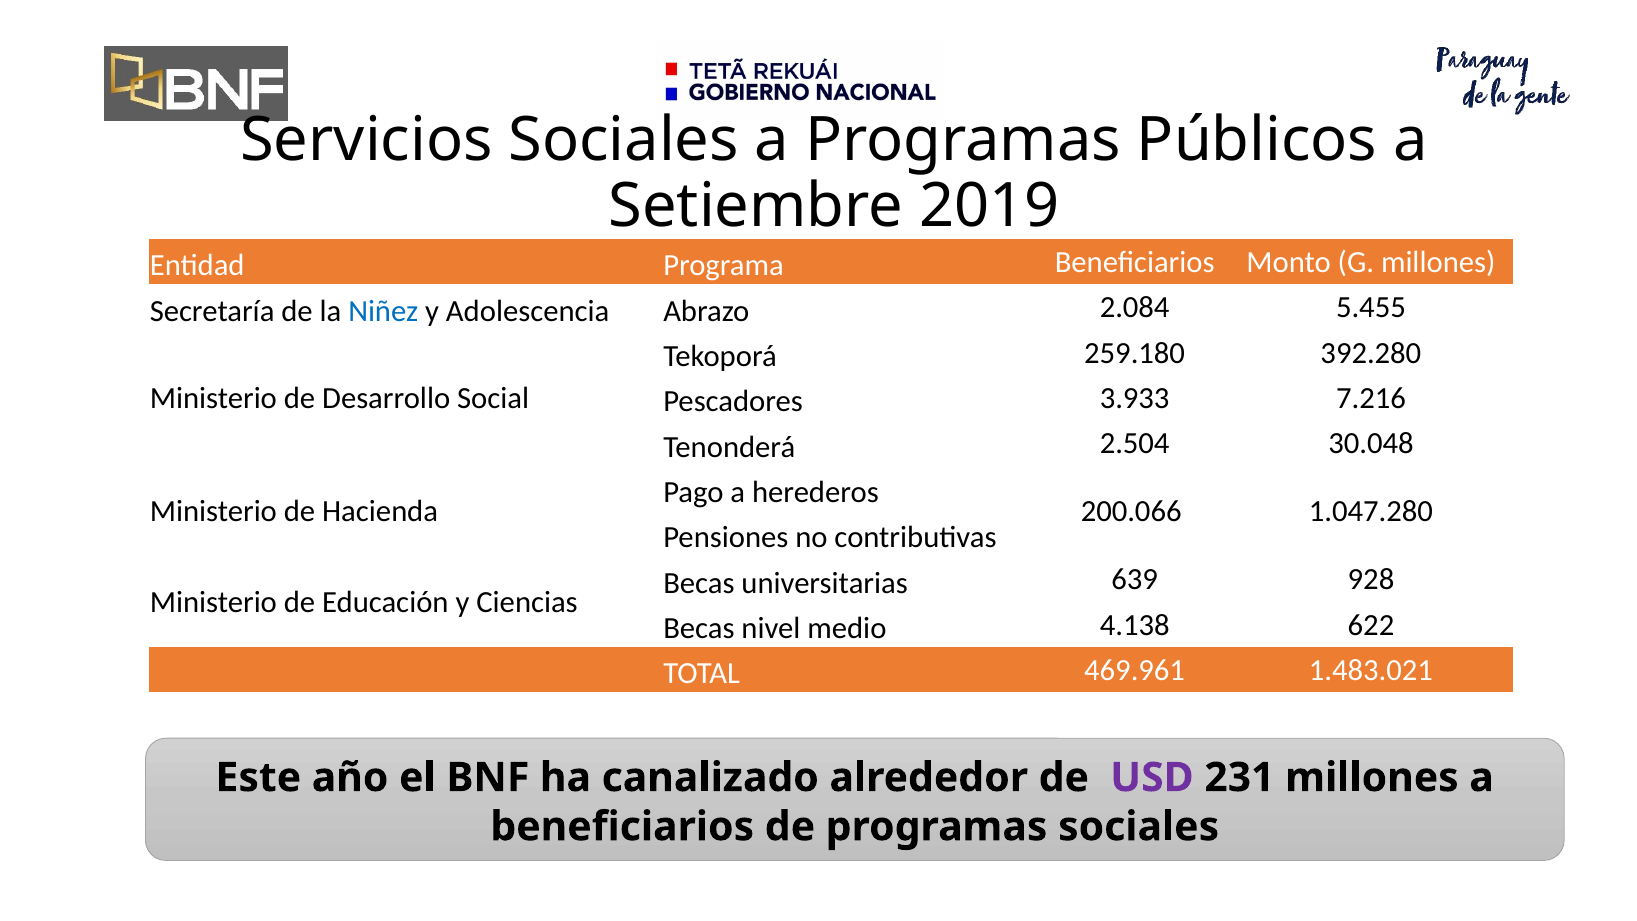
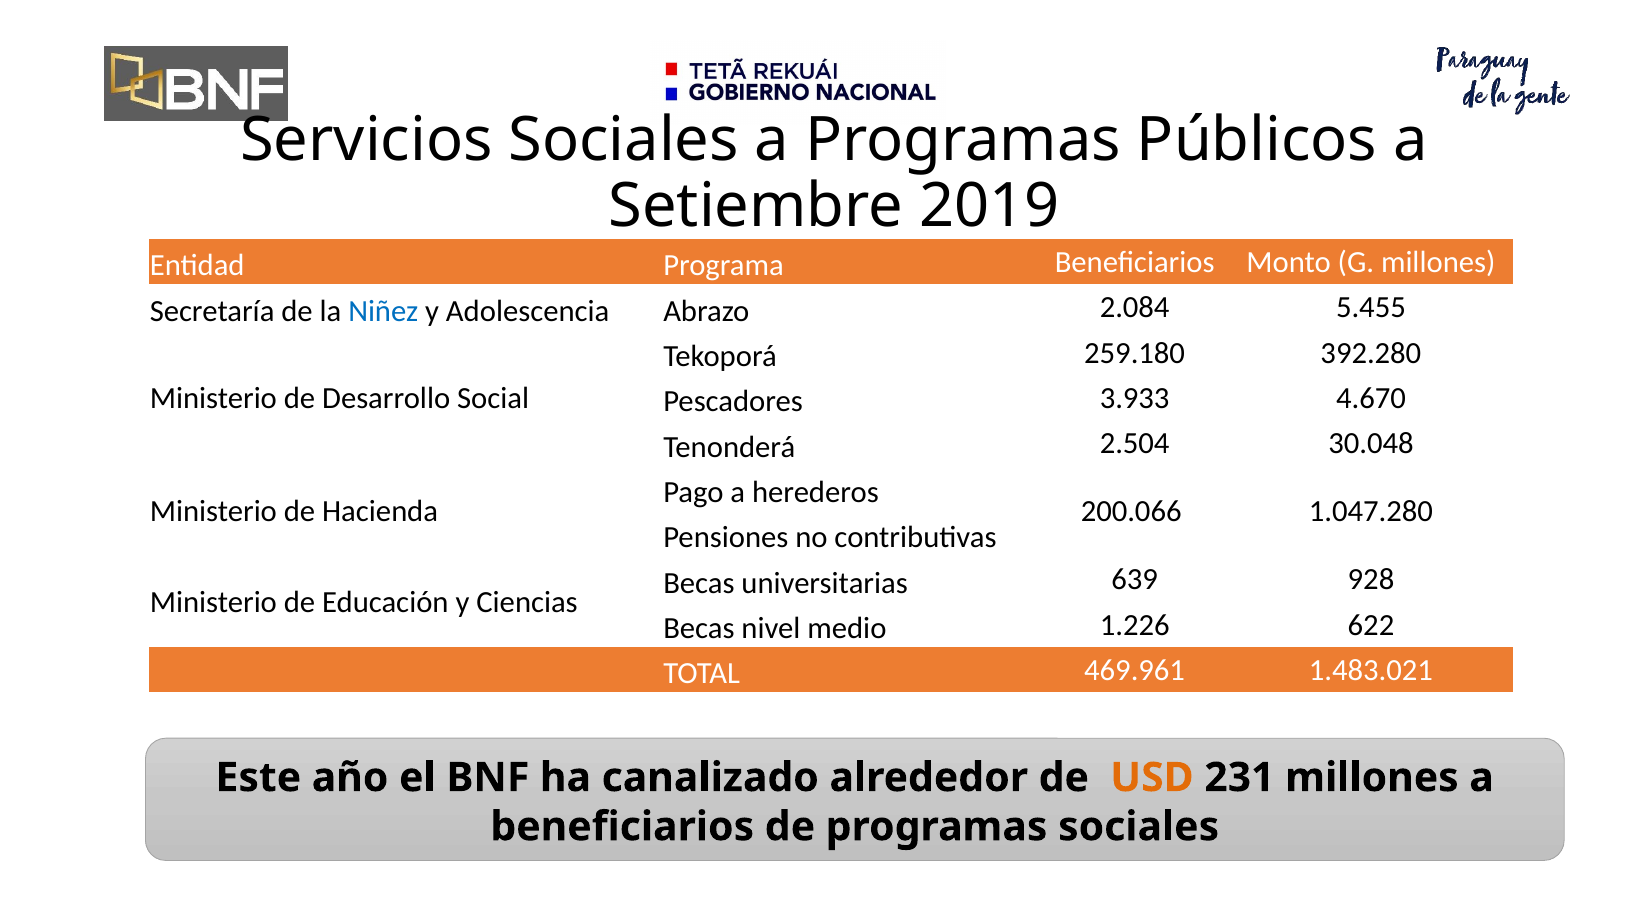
7.216: 7.216 -> 4.670
4.138: 4.138 -> 1.226
USD colour: purple -> orange
